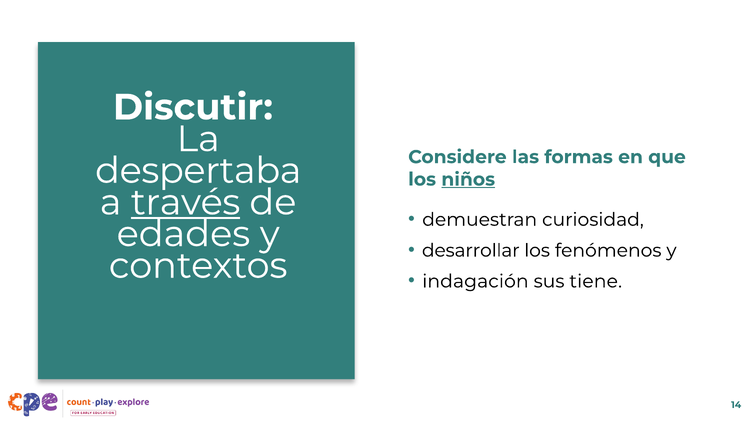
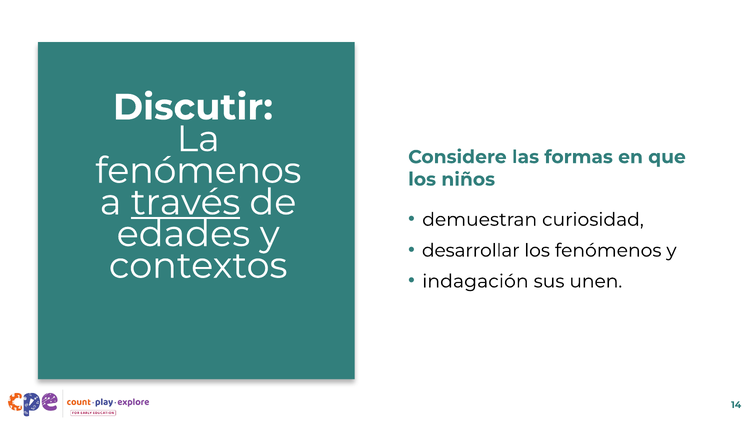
despertaba at (198, 171): despertaba -> fenómenos
niños underline: present -> none
tiene: tiene -> unen
